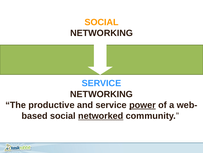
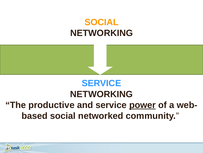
networked underline: present -> none
